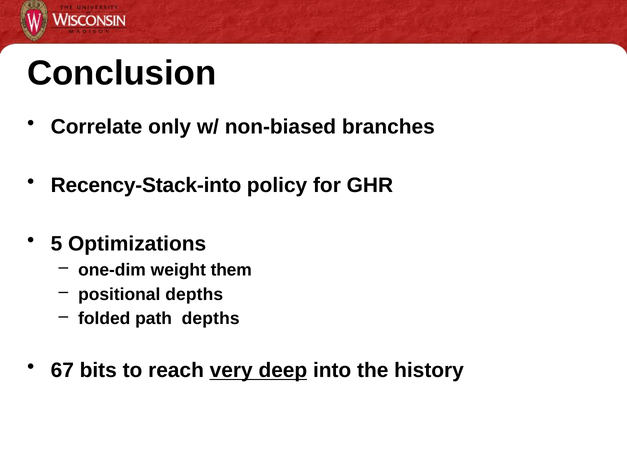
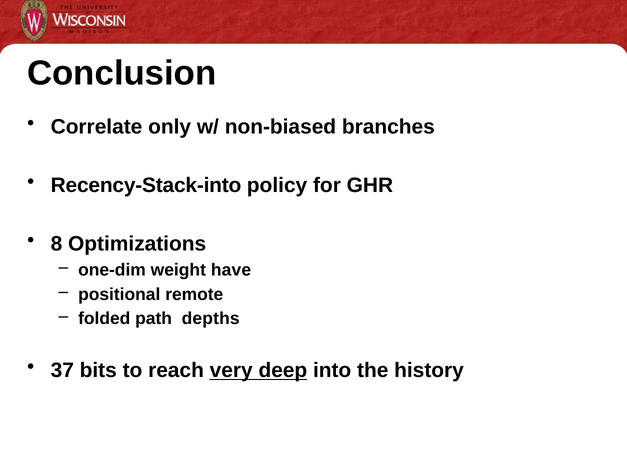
5: 5 -> 8
them: them -> have
positional depths: depths -> remote
67: 67 -> 37
